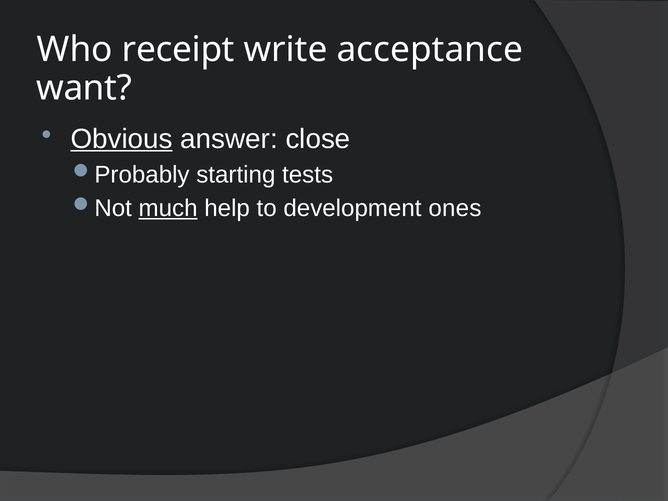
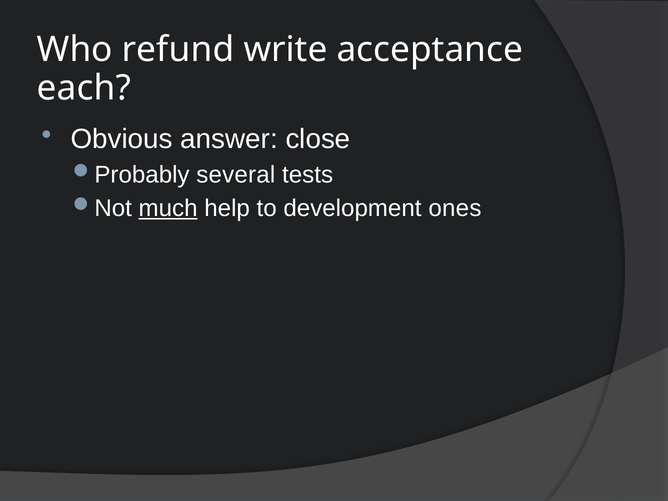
receipt: receipt -> refund
want: want -> each
Obvious underline: present -> none
starting: starting -> several
